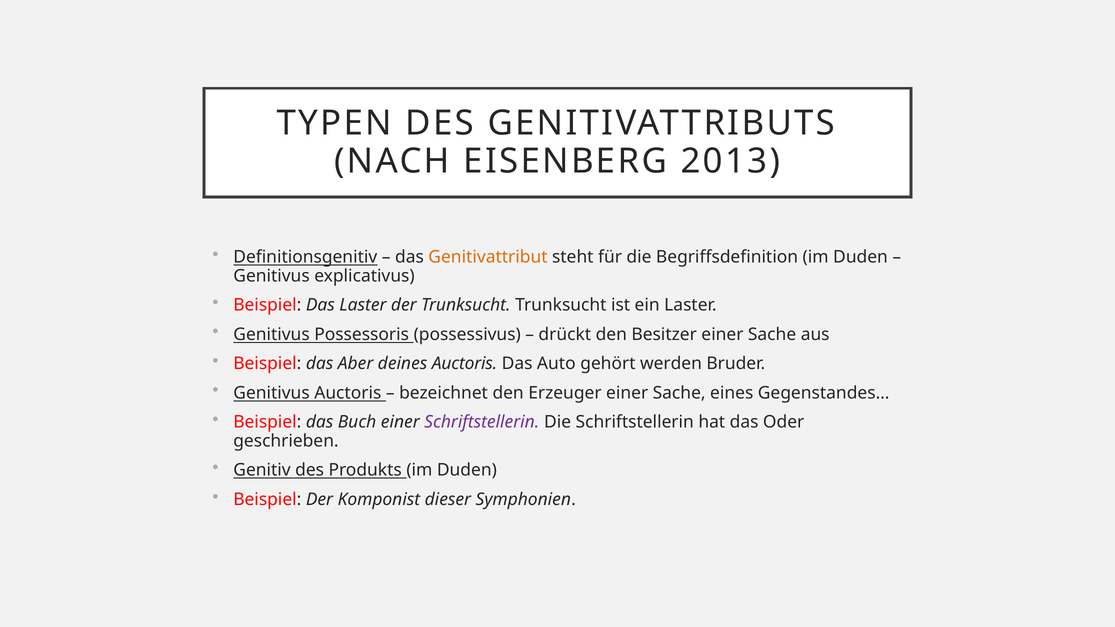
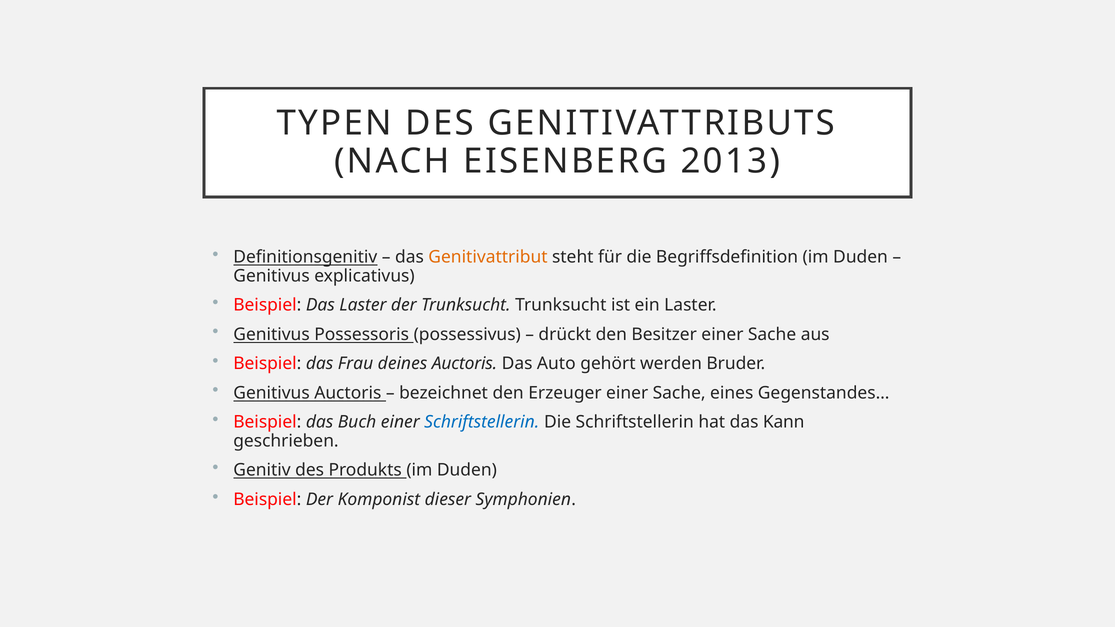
Aber: Aber -> Frau
Schriftstellerin at (482, 422) colour: purple -> blue
Oder: Oder -> Kann
